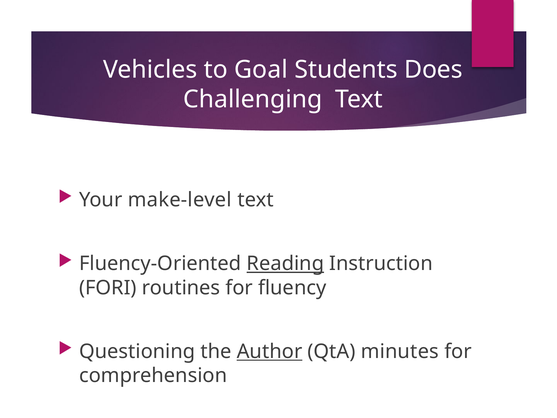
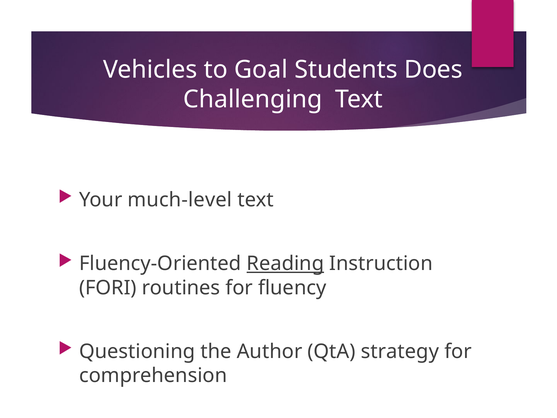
make-level: make-level -> much-level
Author underline: present -> none
minutes: minutes -> strategy
